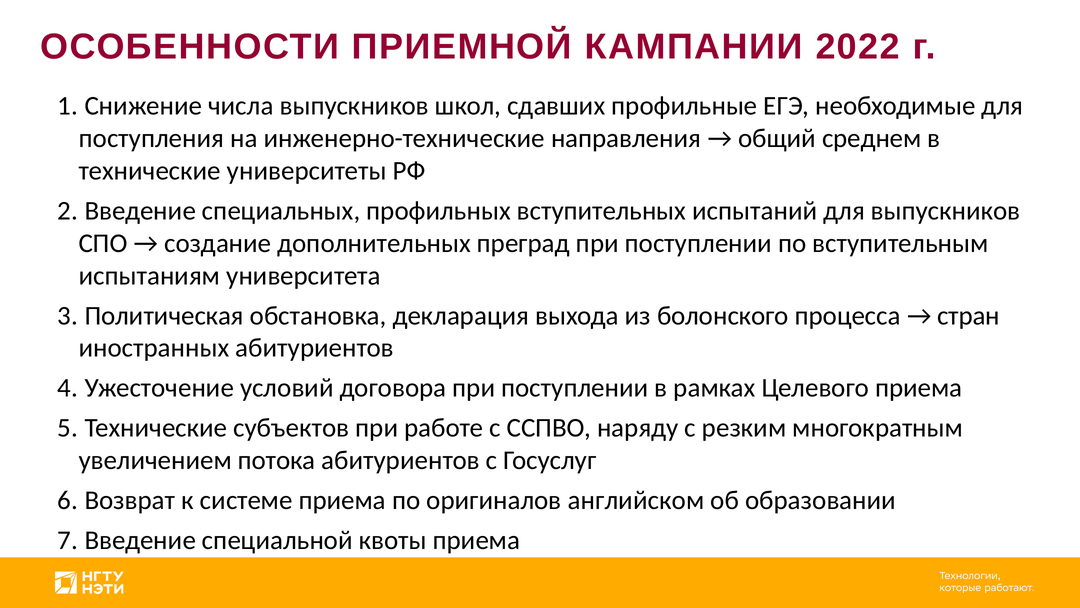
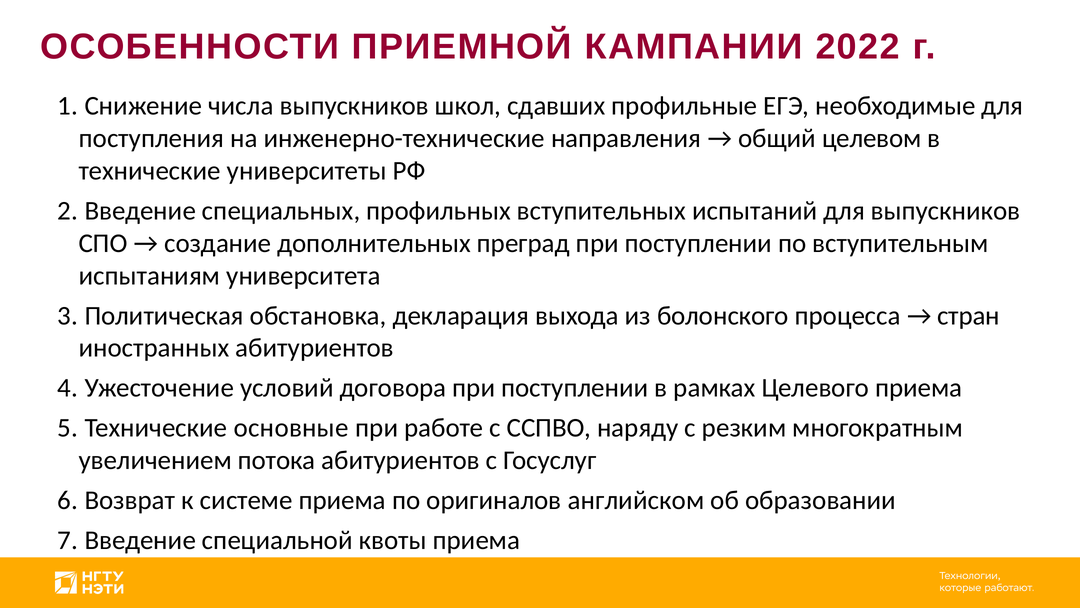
среднем: среднем -> целевом
субъектов: субъектов -> основные
